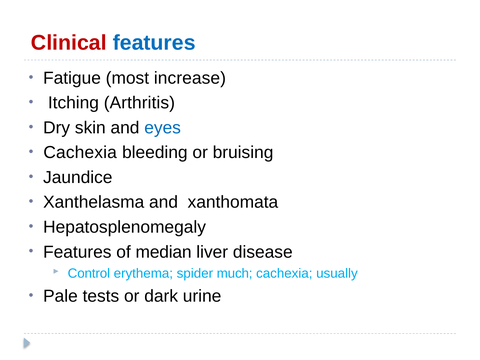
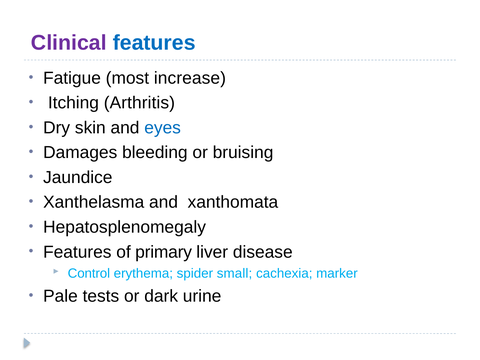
Clinical colour: red -> purple
Cachexia at (80, 153): Cachexia -> Damages
median: median -> primary
much: much -> small
usually: usually -> marker
